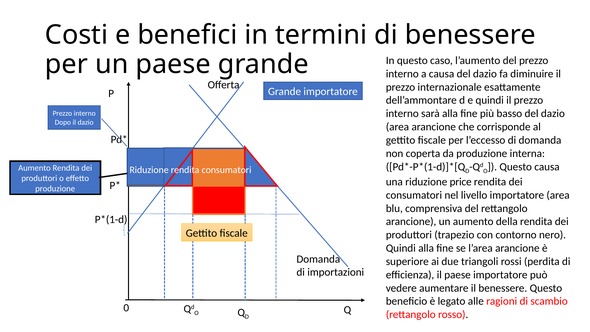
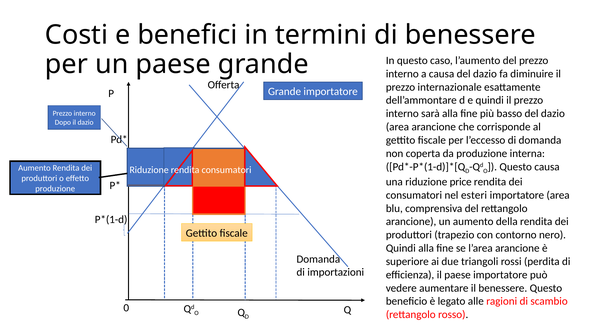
livello: livello -> esteri
